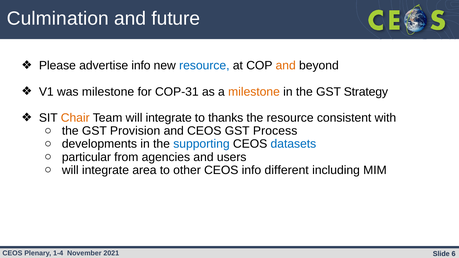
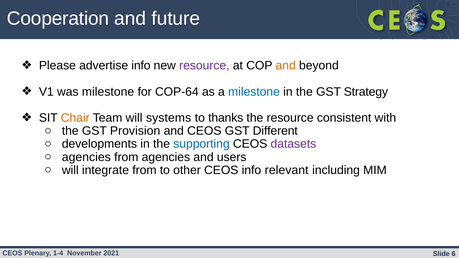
Culmination: Culmination -> Cooperation
resource at (204, 66) colour: blue -> purple
COP-31: COP-31 -> COP-64
milestone at (254, 92) colour: orange -> blue
Team will integrate: integrate -> systems
Process: Process -> Different
datasets colour: blue -> purple
particular at (86, 157): particular -> agencies
integrate area: area -> from
different: different -> relevant
